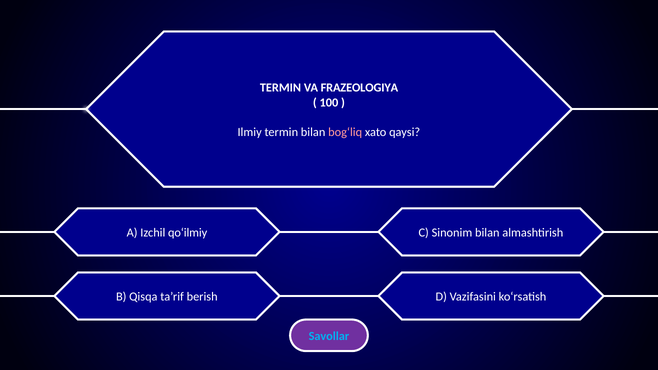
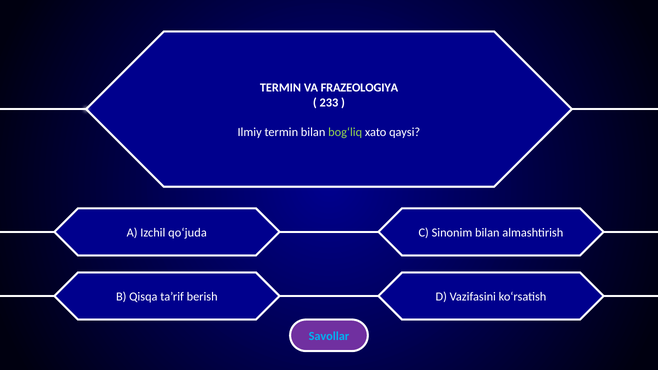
100: 100 -> 233
bog‘liq colour: pink -> light green
qo‘ilmiy: qo‘ilmiy -> qo‘juda
